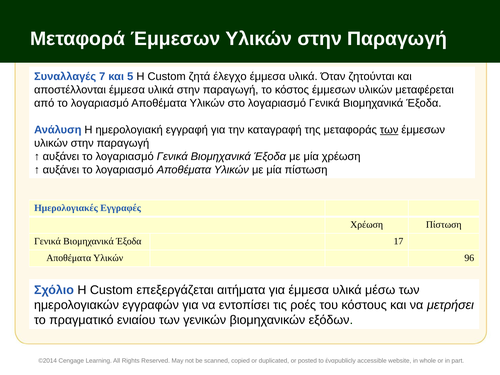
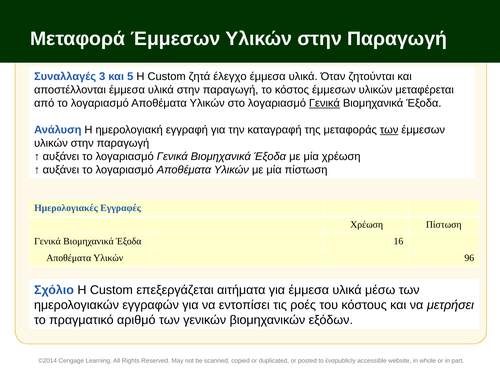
7: 7 -> 3
Γενικά at (324, 103) underline: none -> present
17: 17 -> 16
ενιαίου: ενιαίου -> αριθμό
